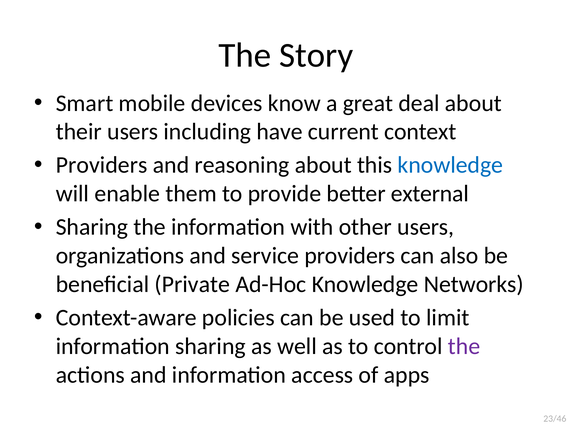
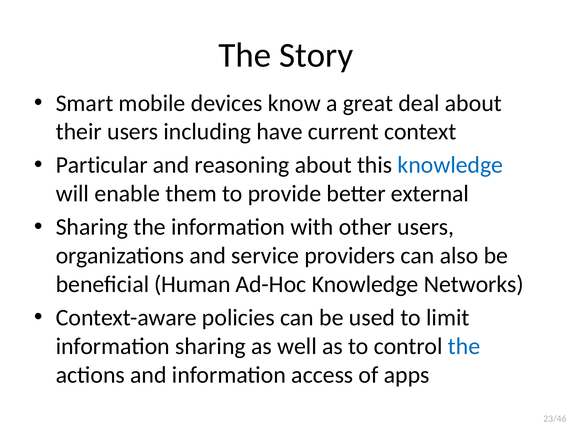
Providers at (102, 165): Providers -> Particular
Private: Private -> Human
the at (464, 346) colour: purple -> blue
